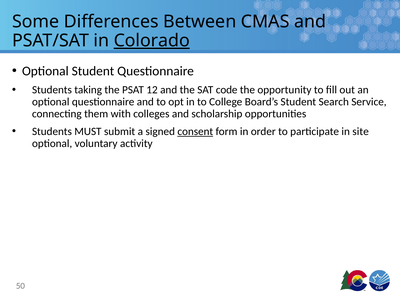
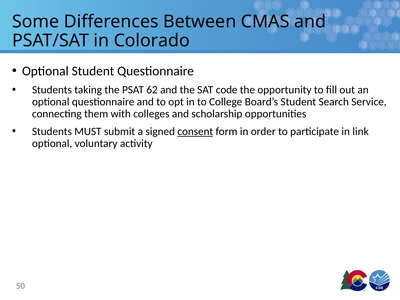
Colorado underline: present -> none
12: 12 -> 62
site: site -> link
